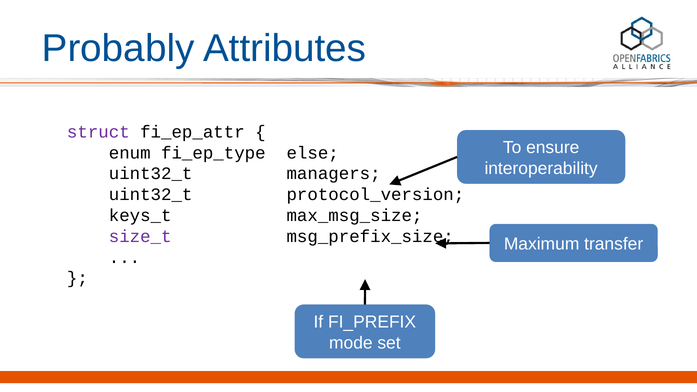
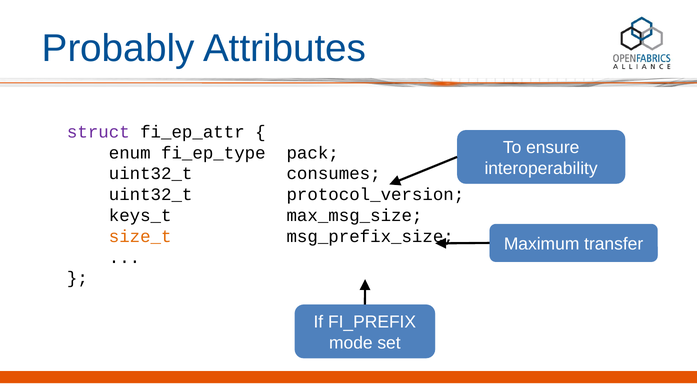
else: else -> pack
managers: managers -> consumes
size_t colour: purple -> orange
